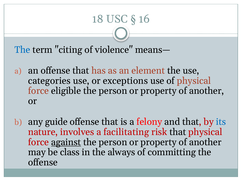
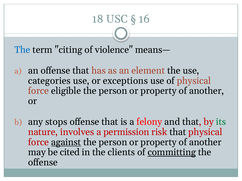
guide: guide -> stops
its colour: blue -> green
facilitating: facilitating -> permission
class: class -> cited
always: always -> clients
committing underline: none -> present
